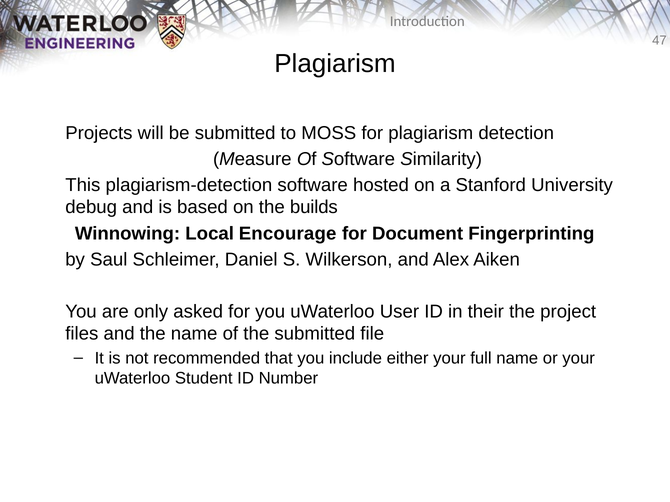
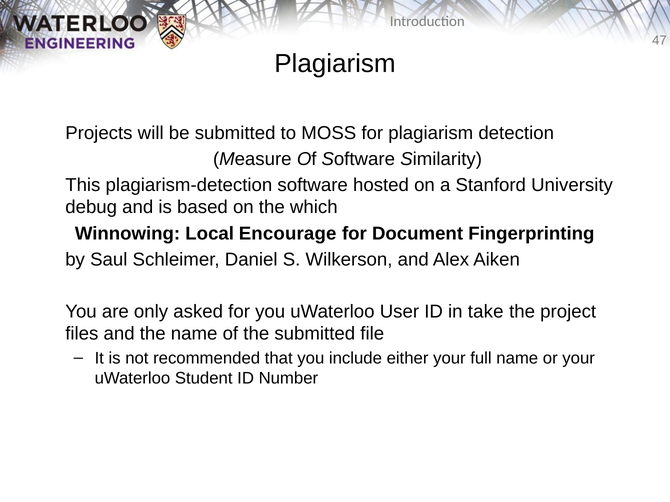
builds: builds -> which
their: their -> take
